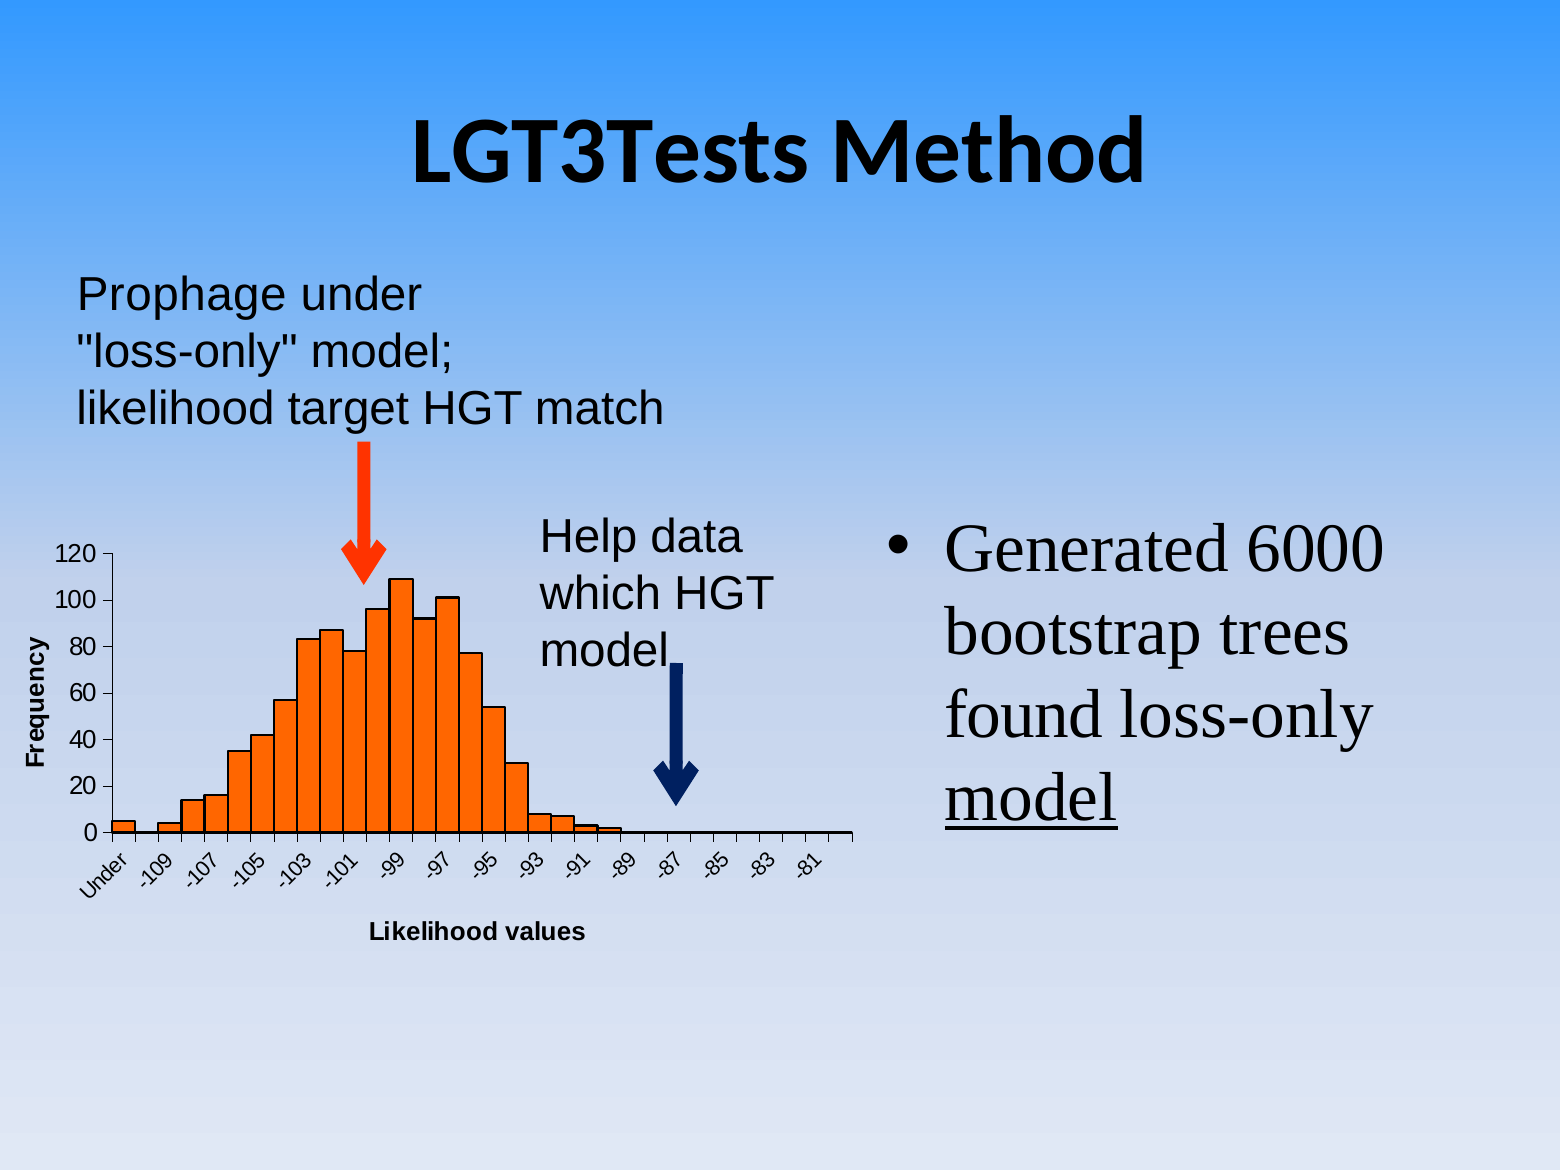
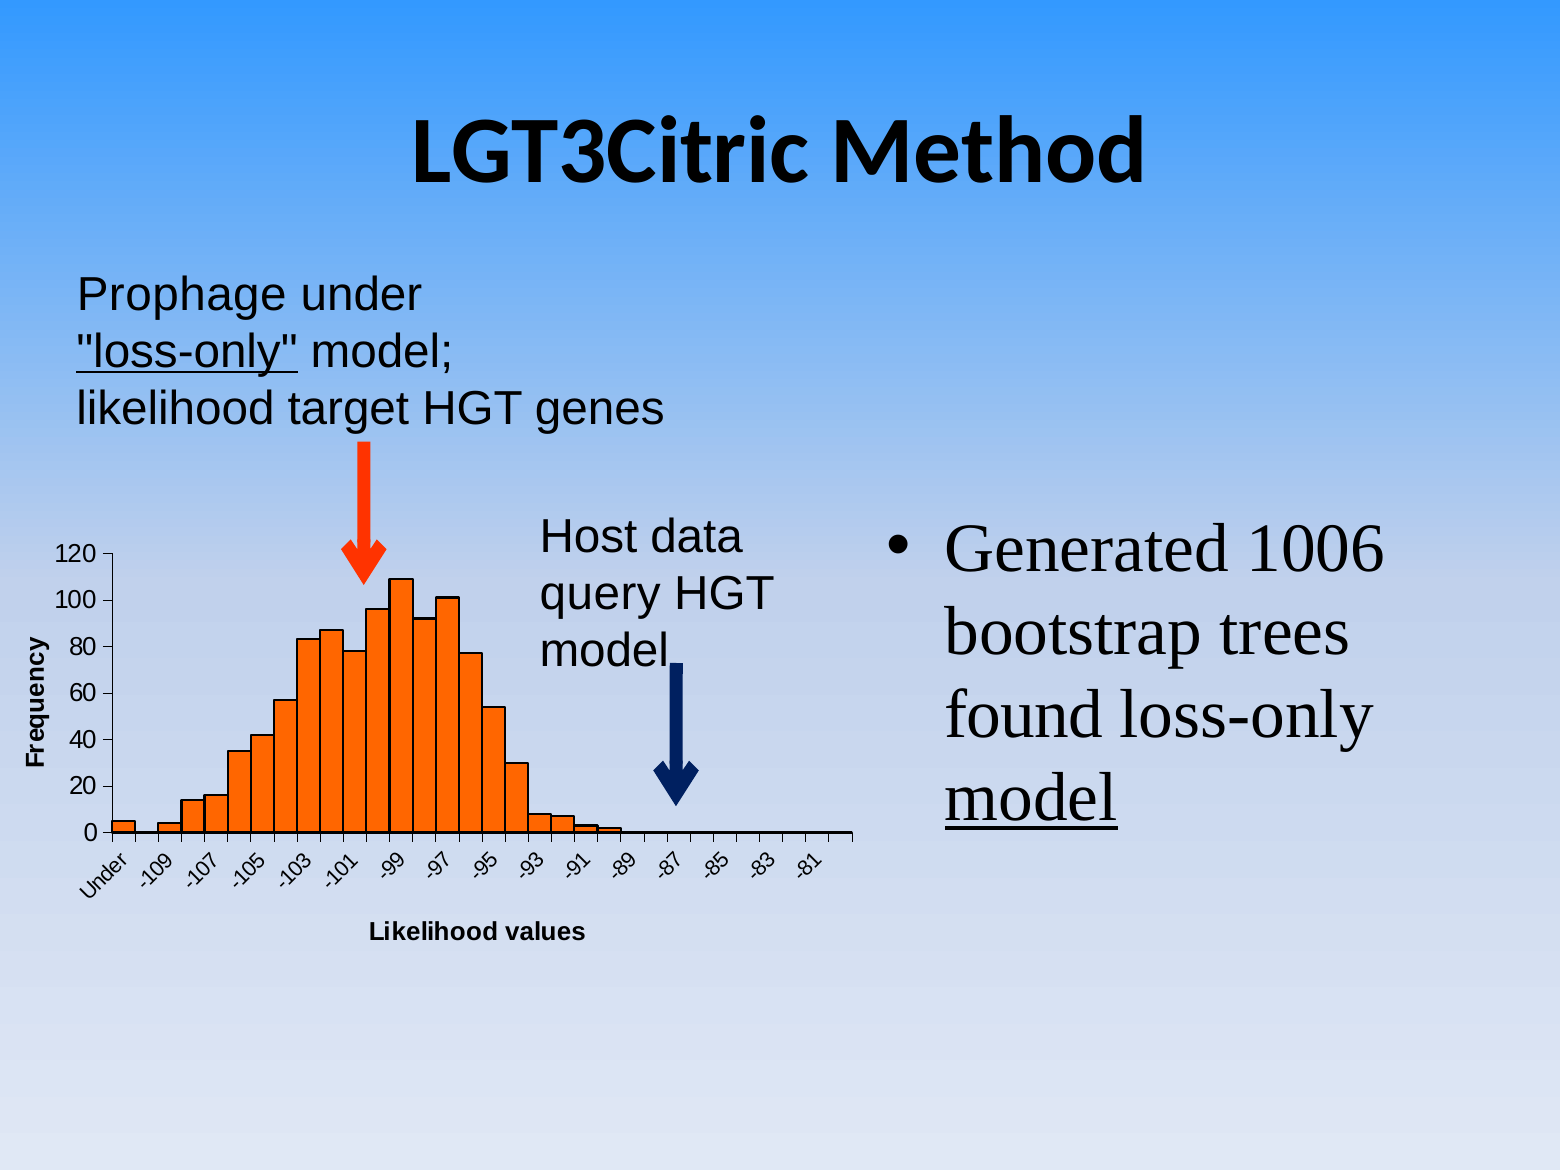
LGT3Tests: LGT3Tests -> LGT3Citric
loss-only at (187, 351) underline: none -> present
match: match -> genes
6000: 6000 -> 1006
Help: Help -> Host
which: which -> query
